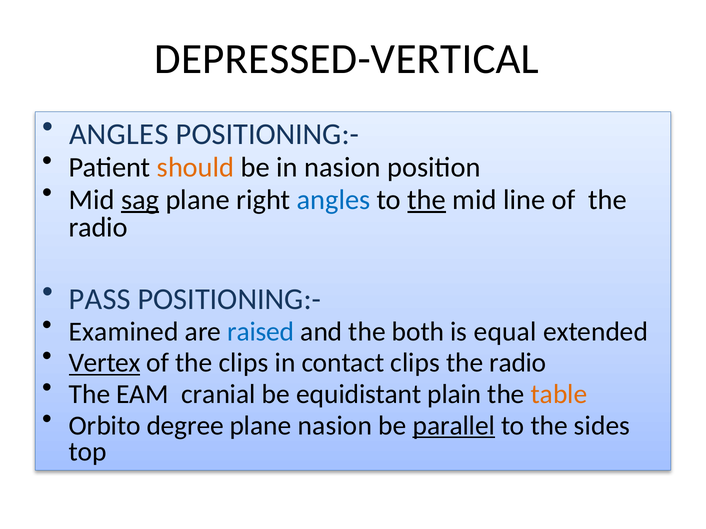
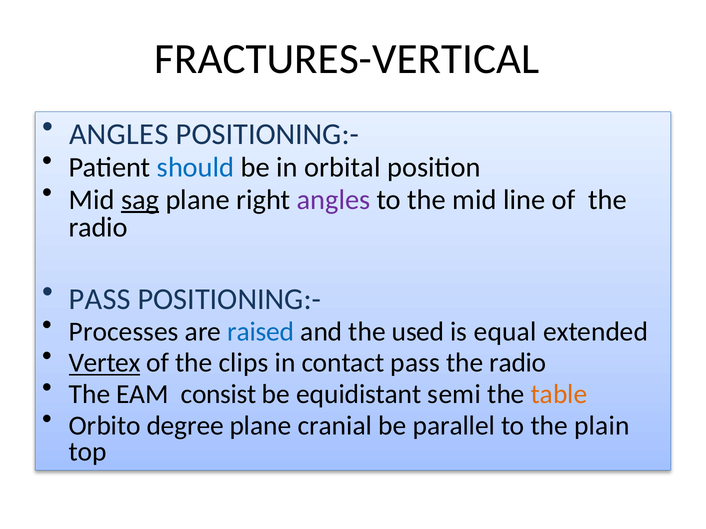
DEPRESSED-VERTICAL: DEPRESSED-VERTICAL -> FRACTURES-VERTICAL
should colour: orange -> blue
in nasion: nasion -> orbital
angles at (333, 200) colour: blue -> purple
the at (427, 200) underline: present -> none
Examined: Examined -> Processes
both: both -> used
contact clips: clips -> pass
cranial: cranial -> consist
plain: plain -> semi
plane nasion: nasion -> cranial
parallel underline: present -> none
sides: sides -> plain
